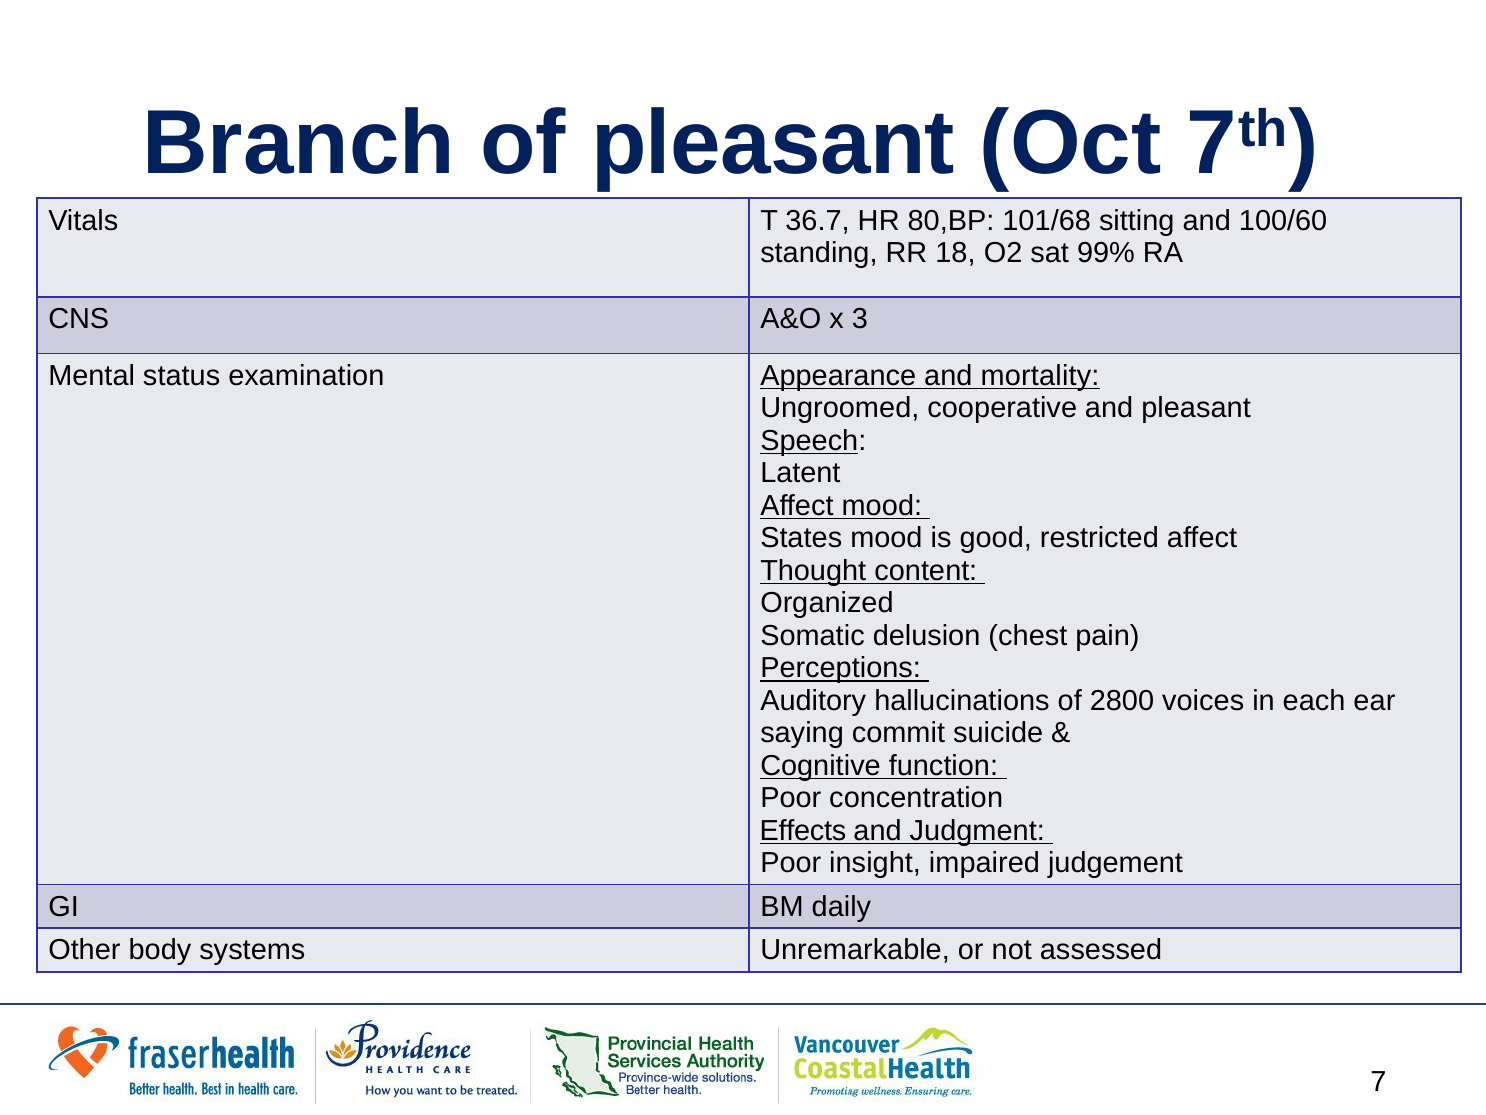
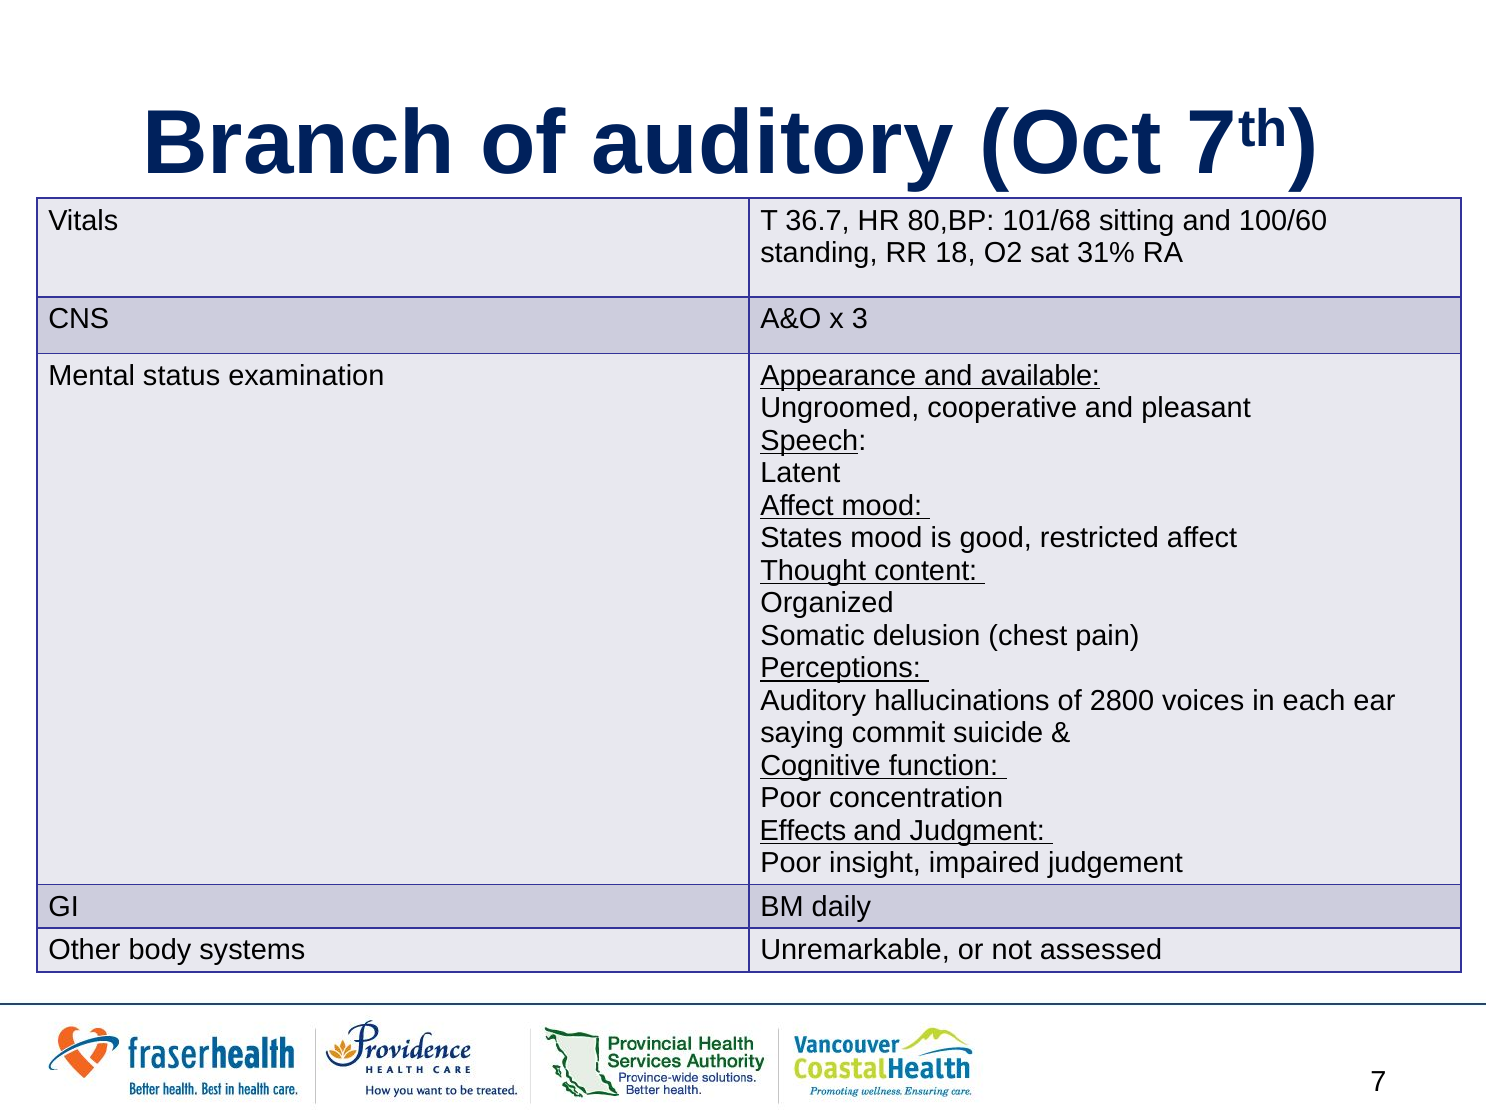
of pleasant: pleasant -> auditory
99%: 99% -> 31%
mortality: mortality -> available
